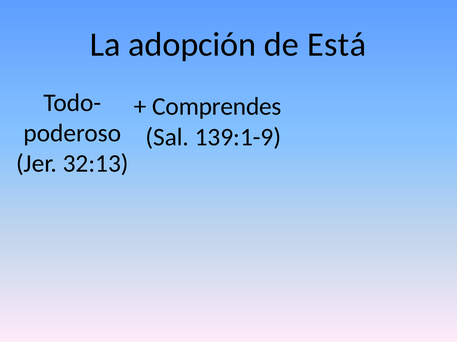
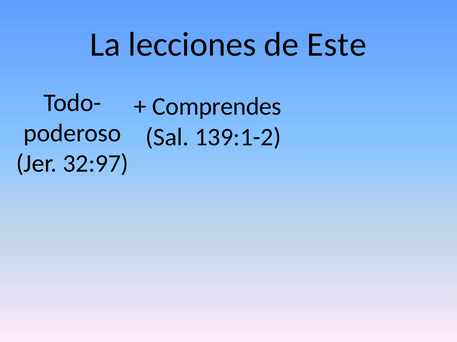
adopción: adopción -> lecciones
Está: Está -> Este
139:1-9: 139:1-9 -> 139:1-2
32:13: 32:13 -> 32:97
